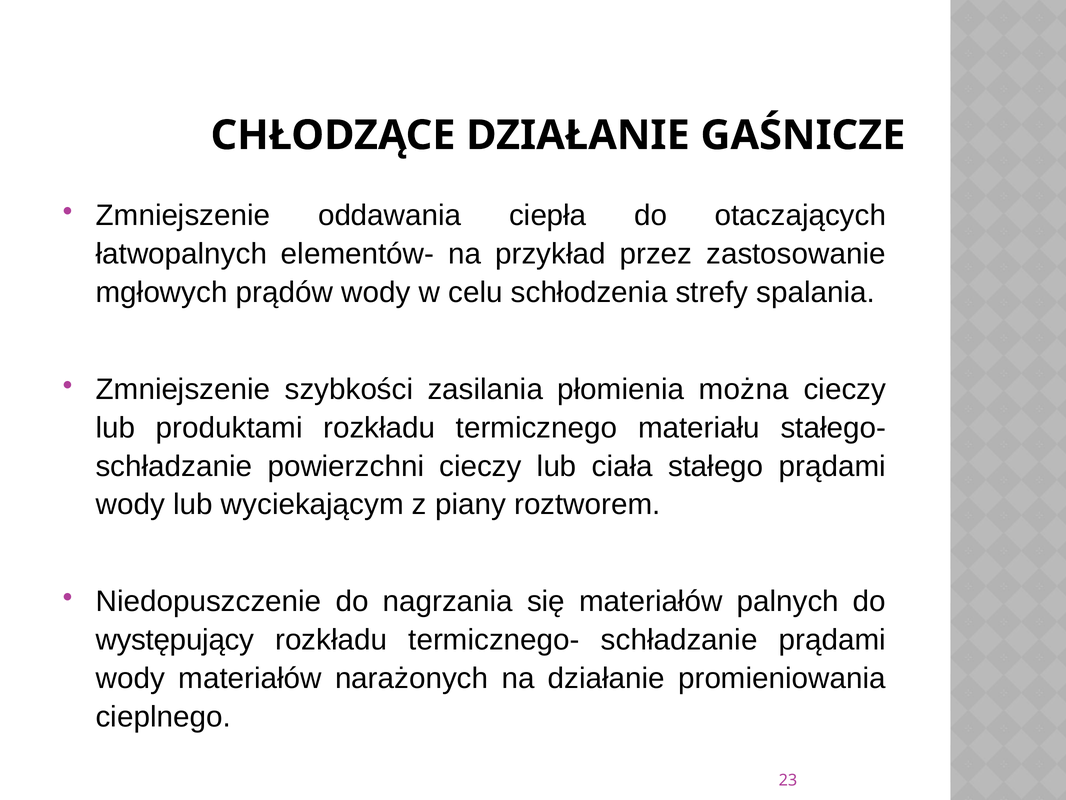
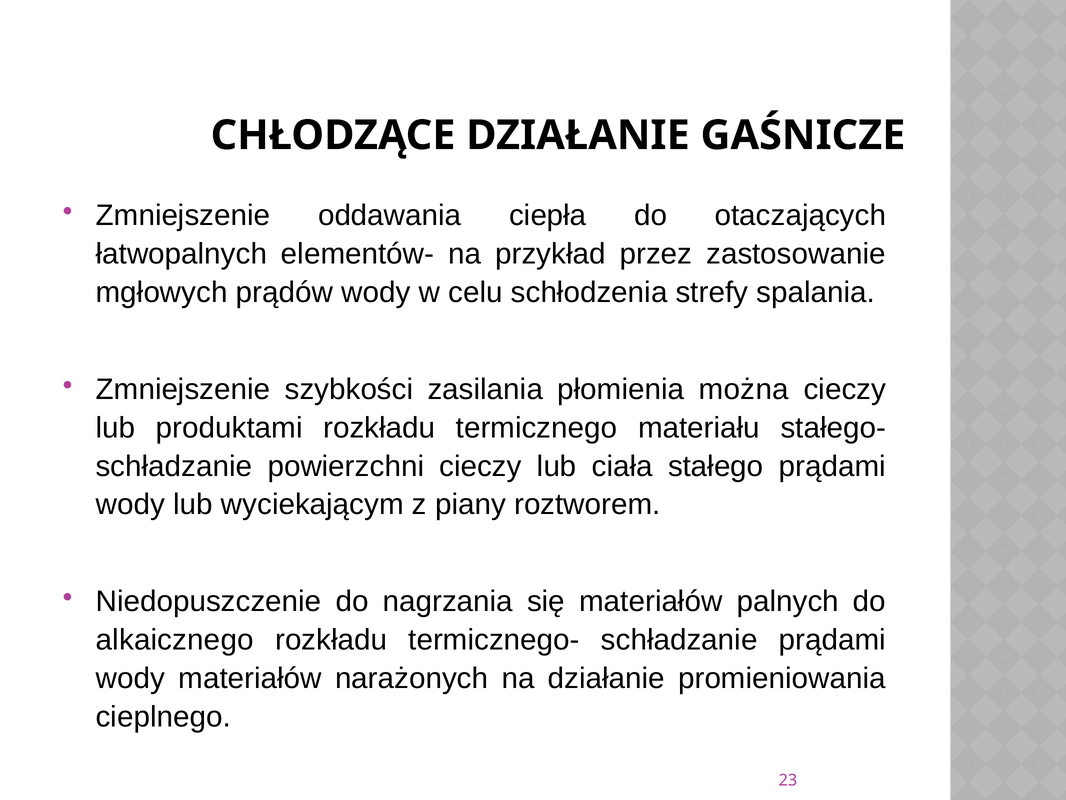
występujący: występujący -> alkaicznego
